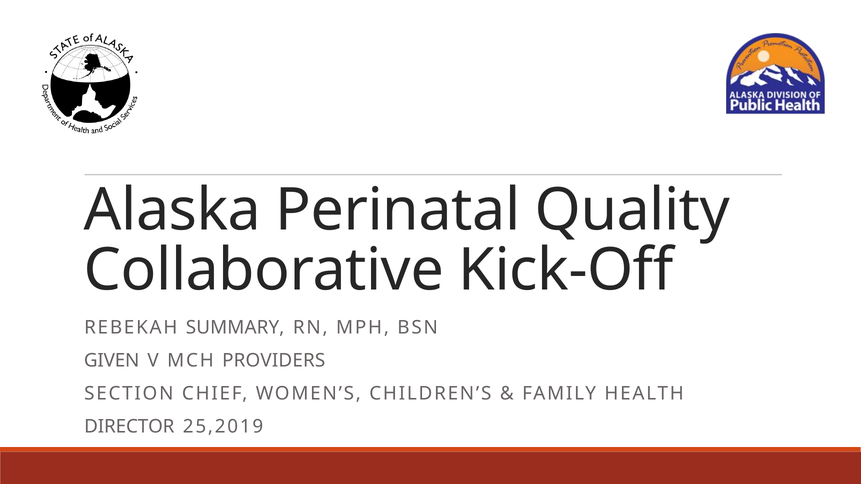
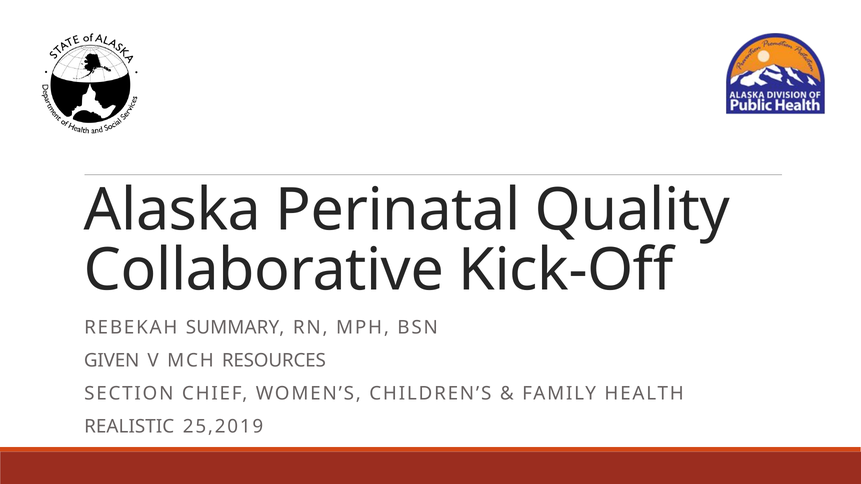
PROVIDERS: PROVIDERS -> RESOURCES
DIRECTOR: DIRECTOR -> REALISTIC
